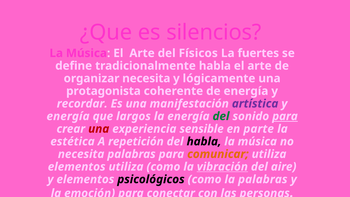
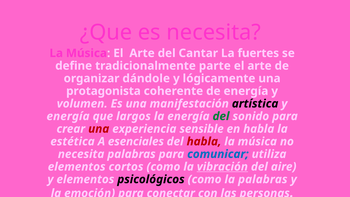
es silencios: silencios -> necesita
Físicos: Físicos -> Cantar
tradicionalmente habla: habla -> parte
organizar necesita: necesita -> dándole
recordar: recordar -> volumen
artística colour: purple -> black
para at (285, 116) underline: present -> none
en parte: parte -> habla
repetición: repetición -> esenciales
habla at (204, 141) colour: black -> red
comunicar colour: orange -> blue
elementos utiliza: utiliza -> cortos
